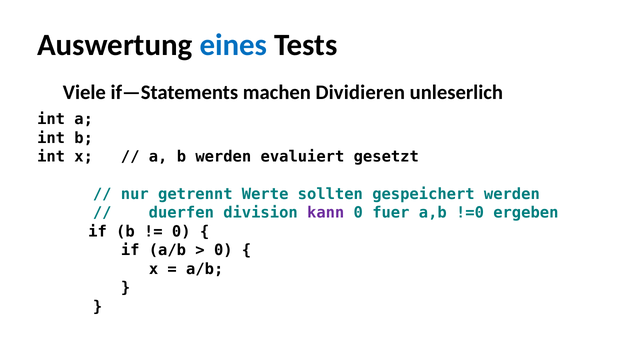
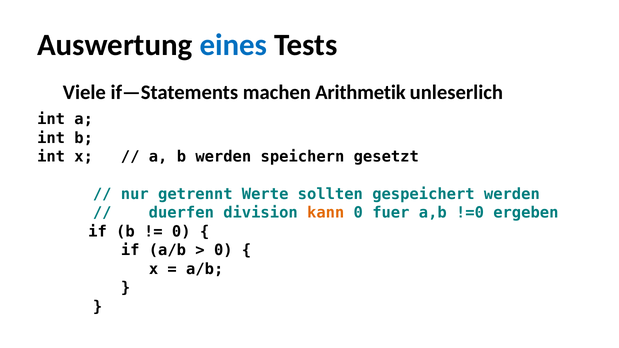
Dividieren: Dividieren -> Arithmetik
evaluiert: evaluiert -> speichern
kann colour: purple -> orange
